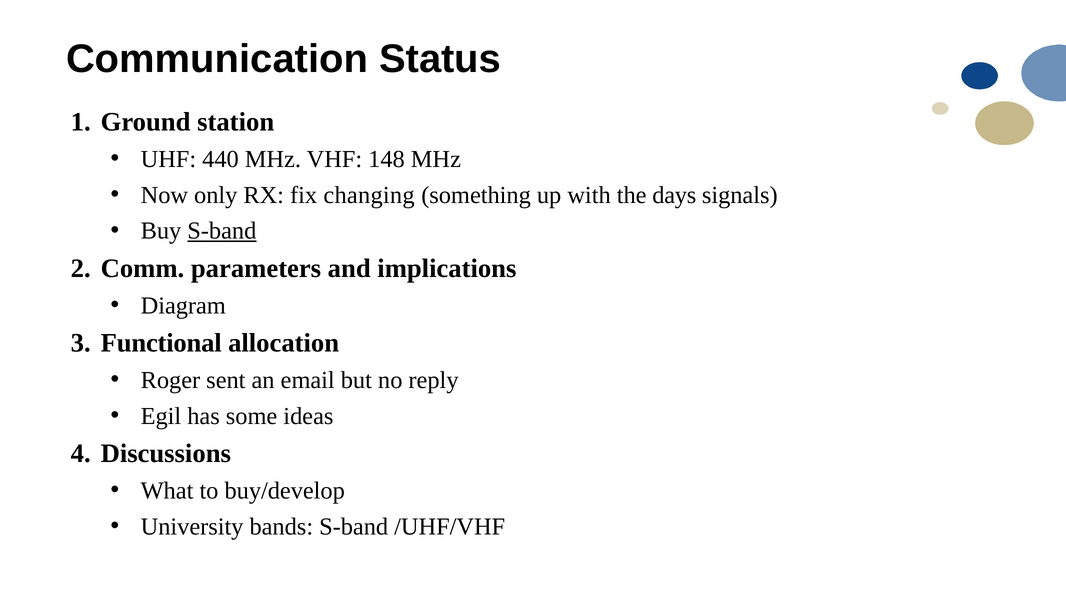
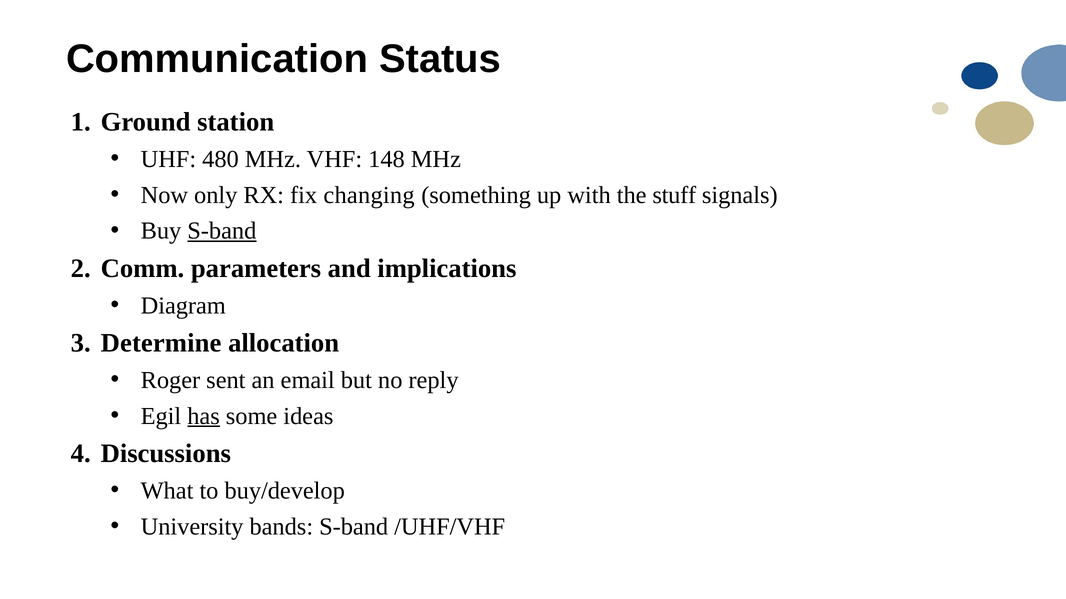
440: 440 -> 480
days: days -> stuff
Functional: Functional -> Determine
has underline: none -> present
